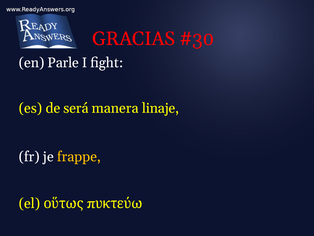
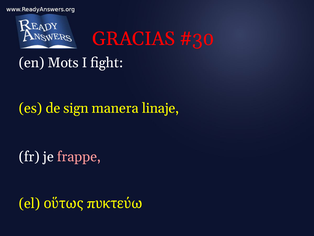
Parle: Parle -> Mots
será: será -> sign
frappe colour: yellow -> pink
